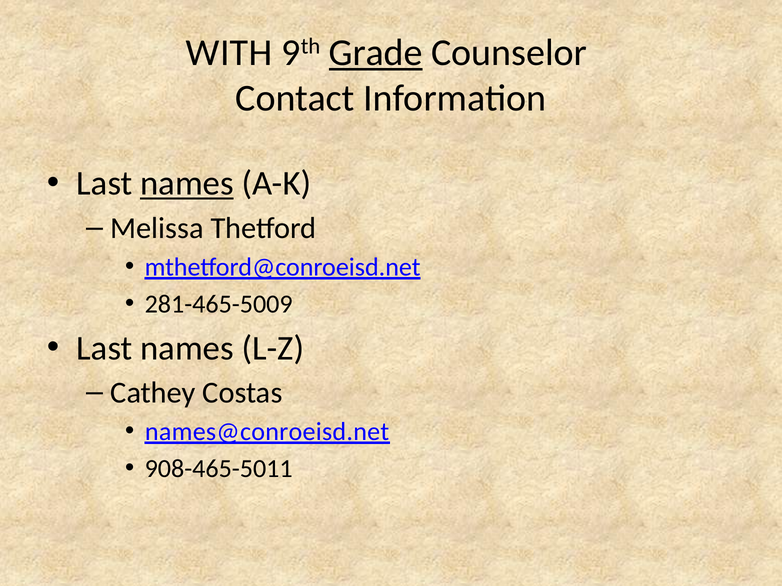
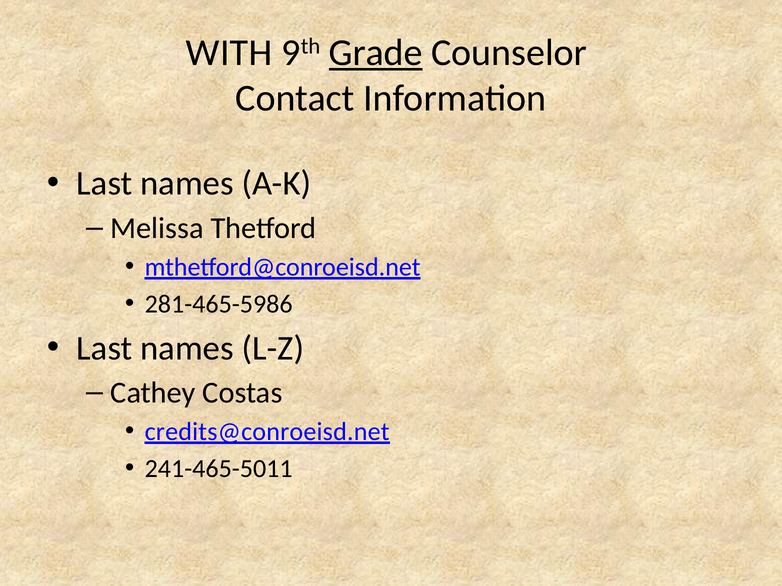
names at (187, 184) underline: present -> none
281-465-5009: 281-465-5009 -> 281-465-5986
names@conroeisd.net: names@conroeisd.net -> credits@conroeisd.net
908-465-5011: 908-465-5011 -> 241-465-5011
